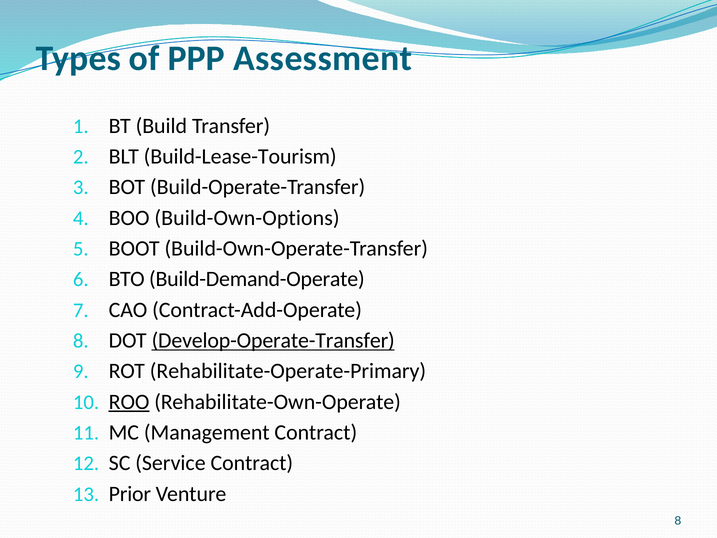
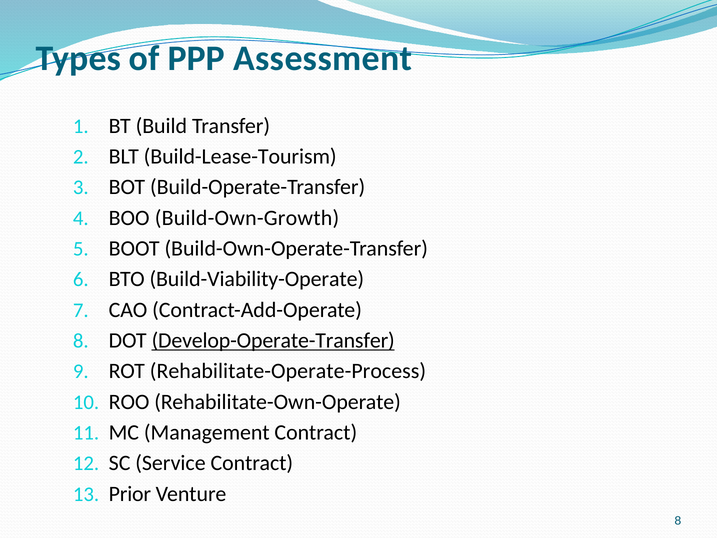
Build-Own-Options: Build-Own-Options -> Build-Own-Growth
Build-Demand-Operate: Build-Demand-Operate -> Build-Viability-Operate
Rehabilitate-Operate-Primary: Rehabilitate-Operate-Primary -> Rehabilitate-Operate-Process
ROO underline: present -> none
